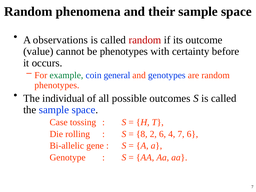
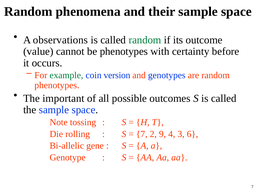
random at (145, 40) colour: red -> green
general: general -> version
individual: individual -> important
Case: Case -> Note
8 at (142, 134): 8 -> 7
2 6: 6 -> 9
4 7: 7 -> 3
